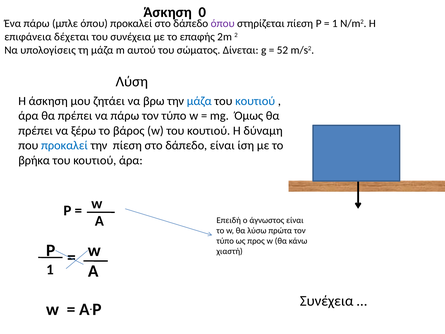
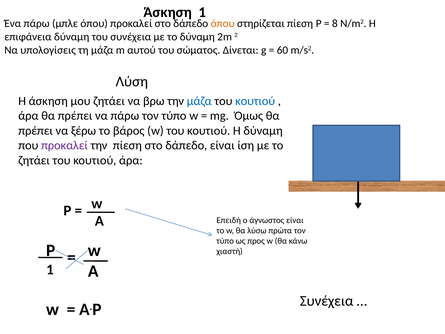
Άσκηση 0: 0 -> 1
όπου at (223, 24) colour: purple -> orange
1 at (335, 24): 1 -> 8
επιφάνεια δέχεται: δέχεται -> δύναμη
το επαφής: επαφής -> δύναμη
52: 52 -> 60
προκαλεί at (64, 145) colour: blue -> purple
βρήκα at (34, 160): βρήκα -> ζητάει
